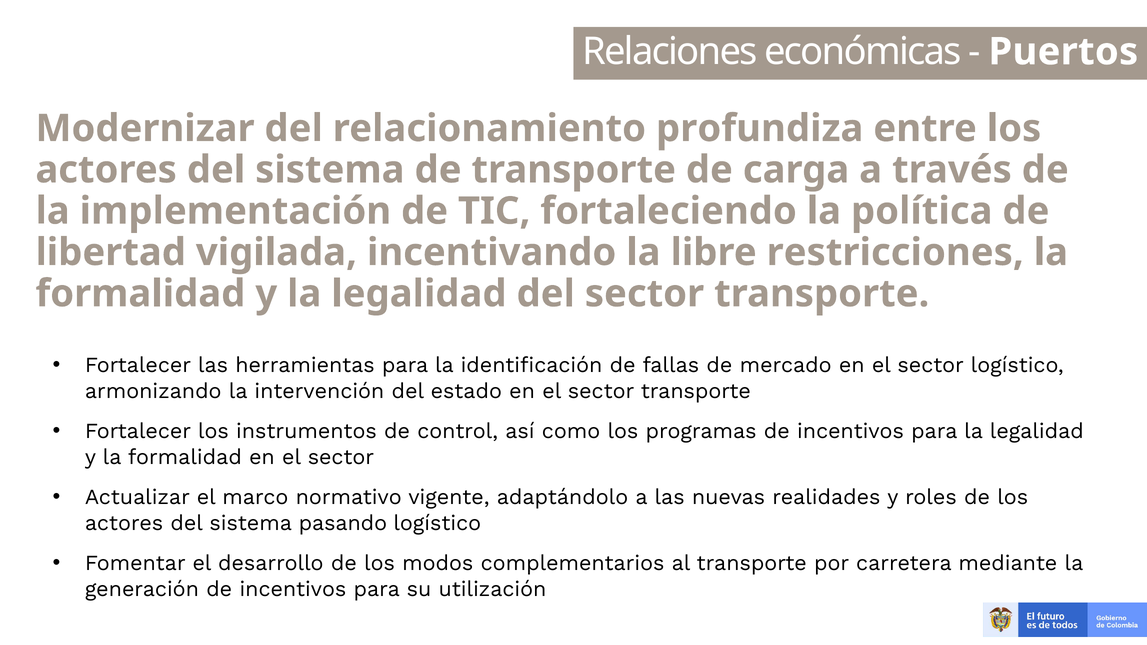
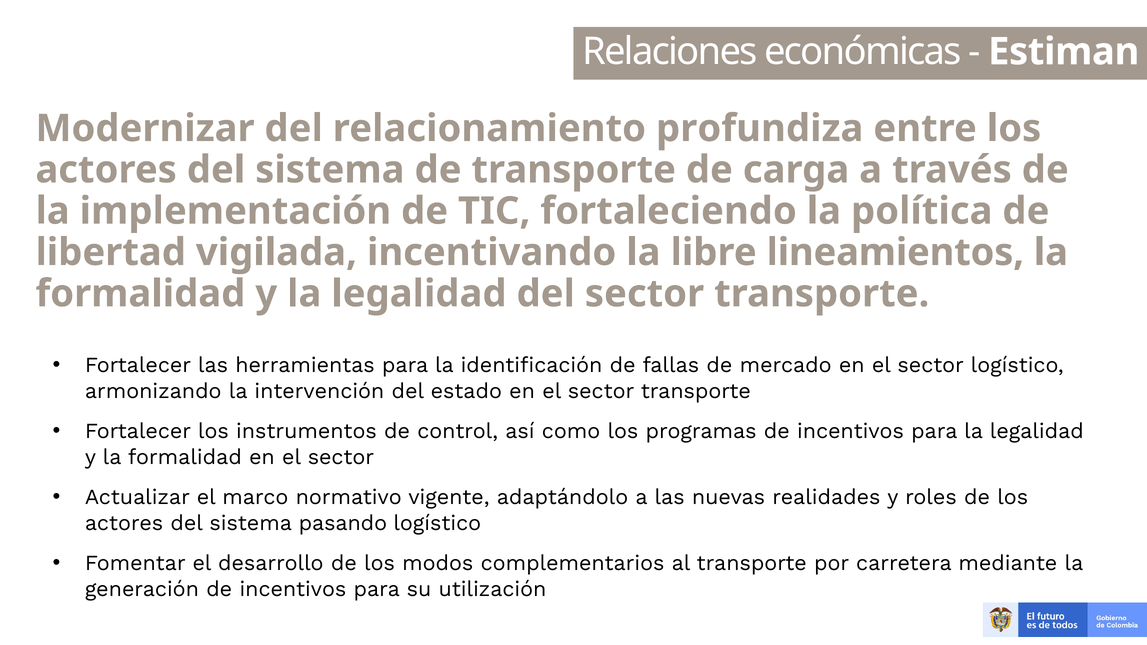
Puertos: Puertos -> Estiman
restricciones: restricciones -> lineamientos
